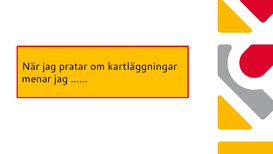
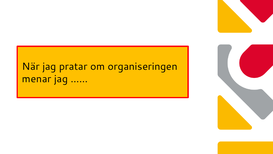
kartläggningar: kartläggningar -> organiseringen
